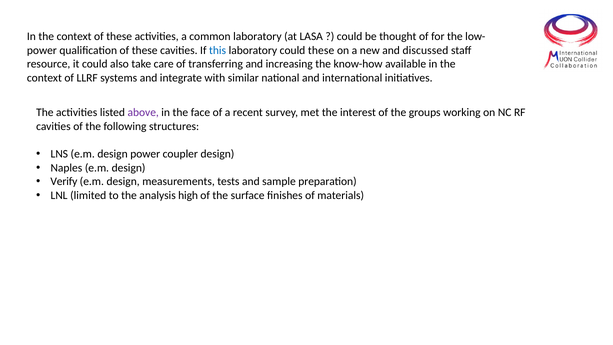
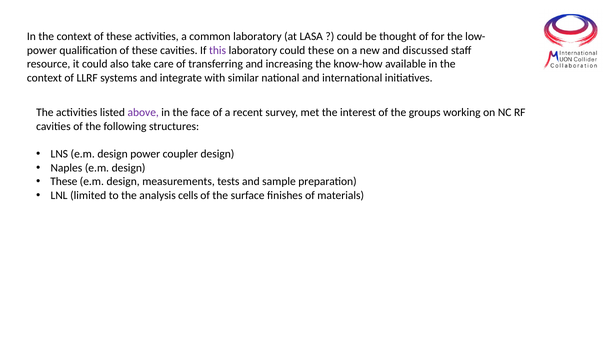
this colour: blue -> purple
Verify at (64, 182): Verify -> These
high: high -> cells
